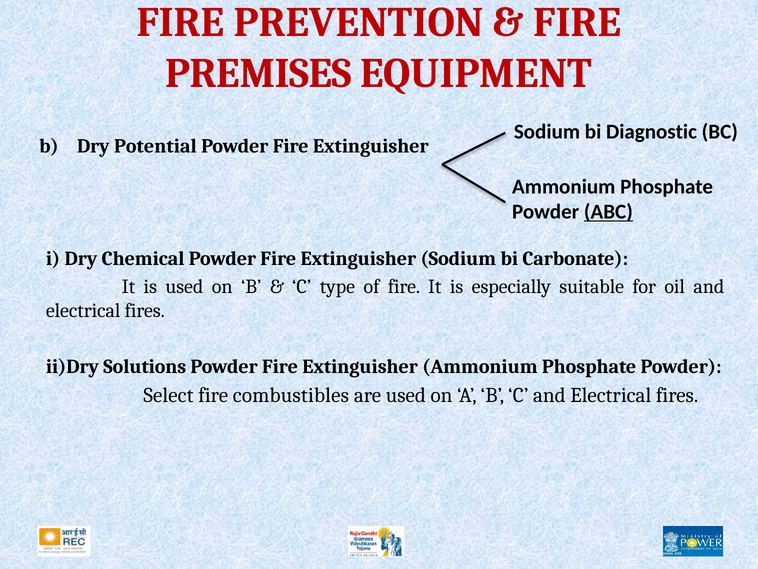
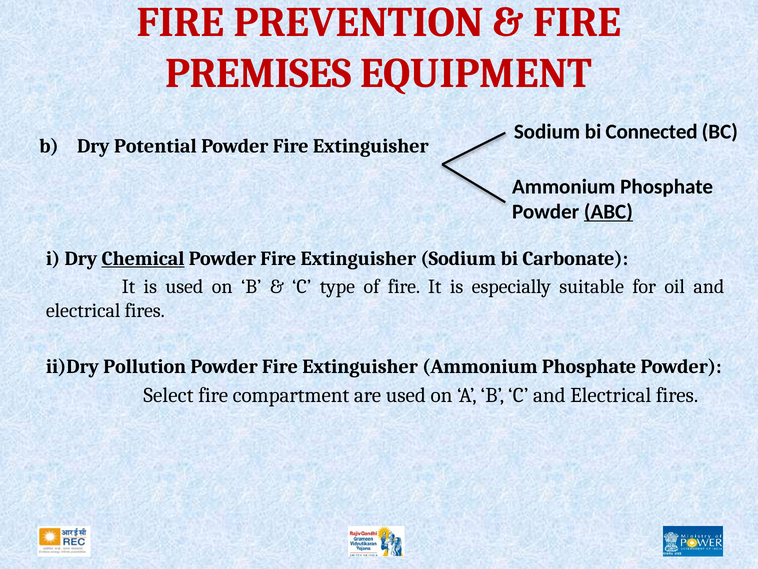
Diagnostic: Diagnostic -> Connected
Chemical underline: none -> present
Solutions: Solutions -> Pollution
combustibles: combustibles -> compartment
